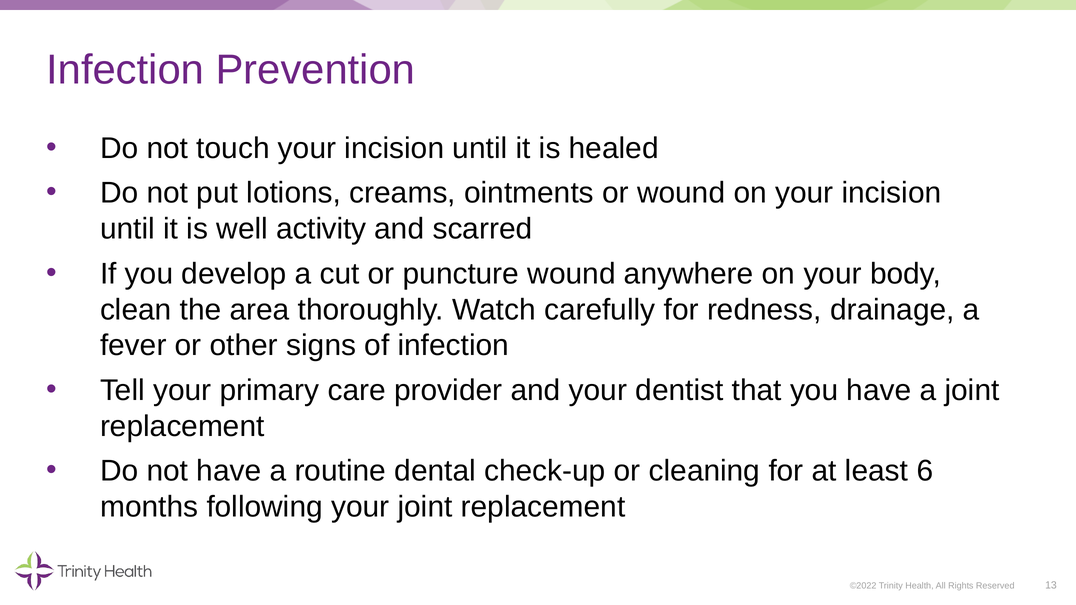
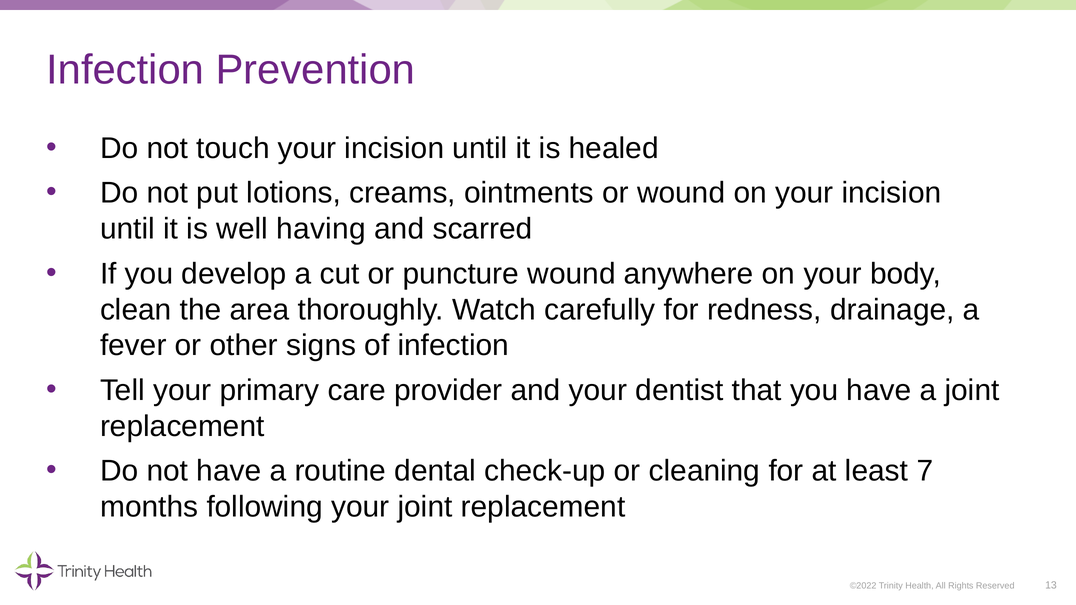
activity: activity -> having
6: 6 -> 7
